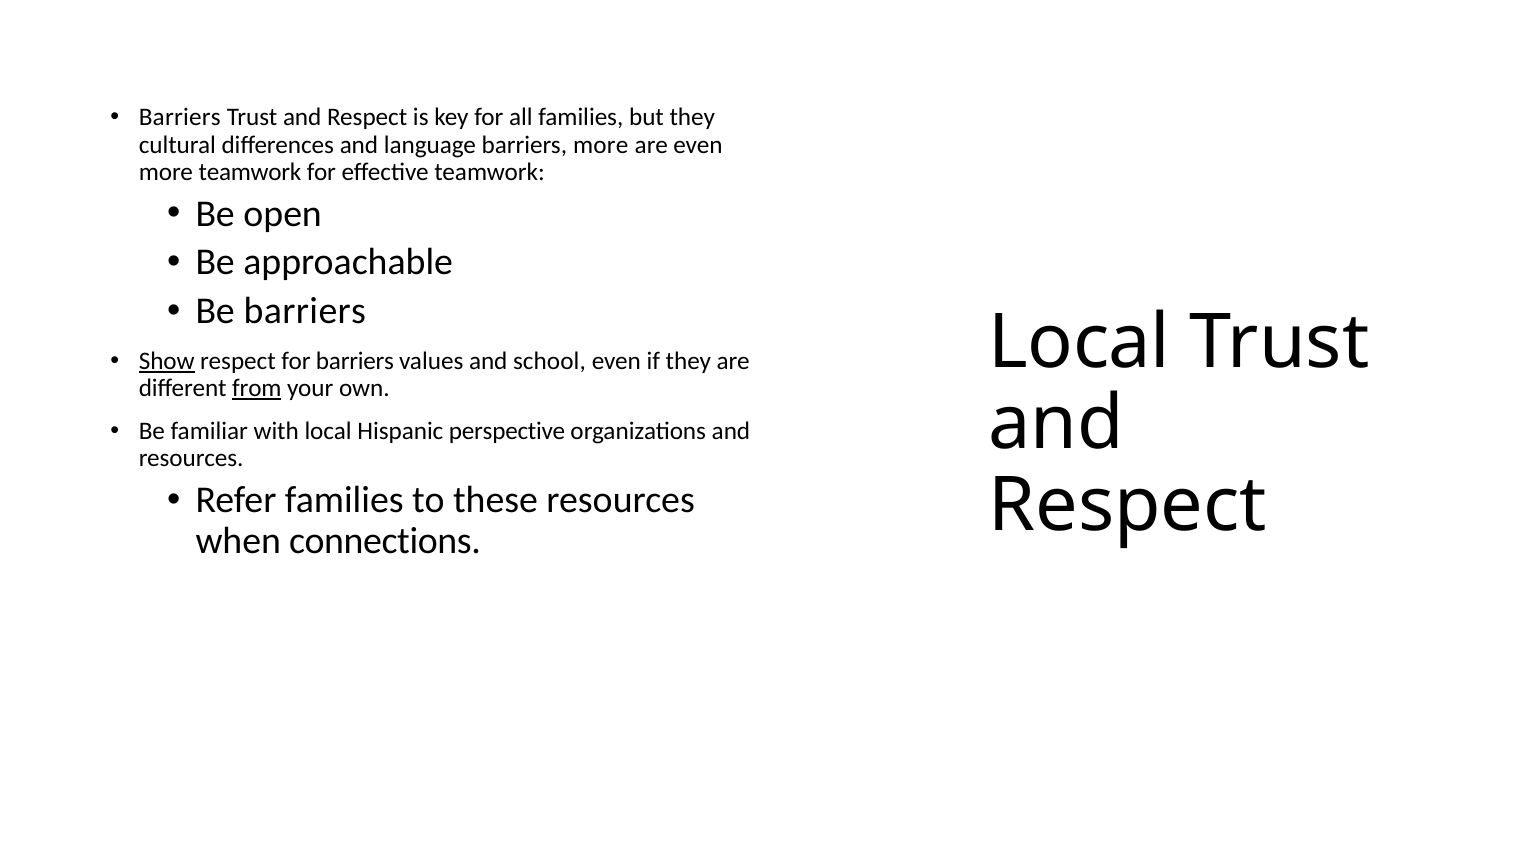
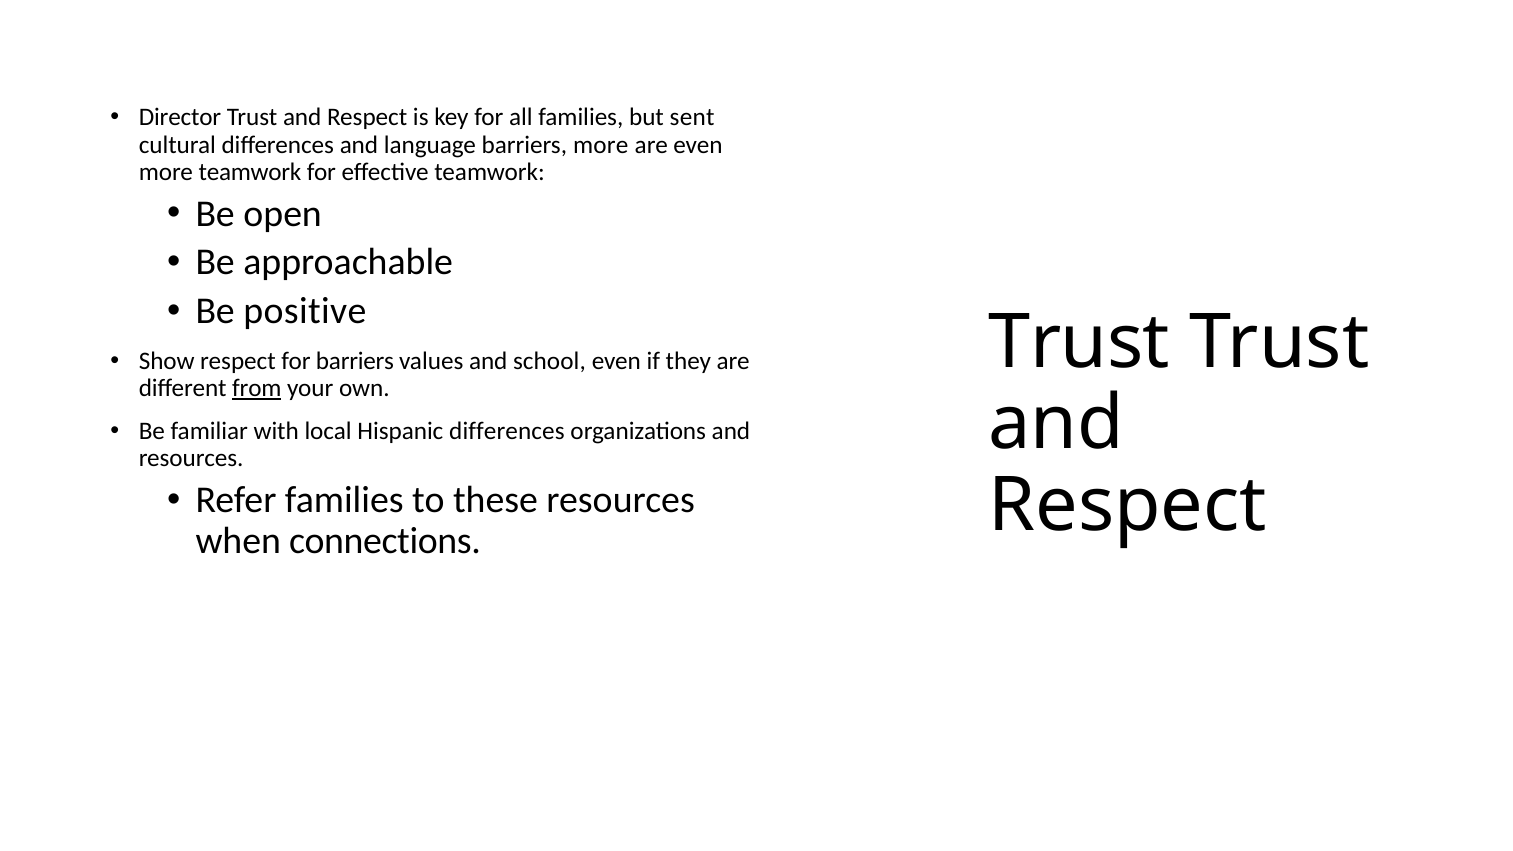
Barriers at (180, 118): Barriers -> Director
but they: they -> sent
Be barriers: barriers -> positive
Local at (1079, 342): Local -> Trust
Show underline: present -> none
Hispanic perspective: perspective -> differences
